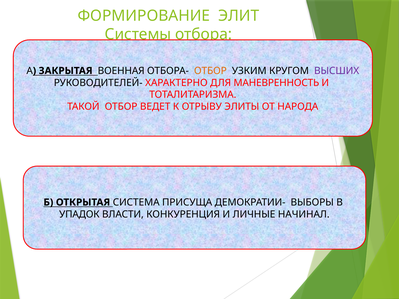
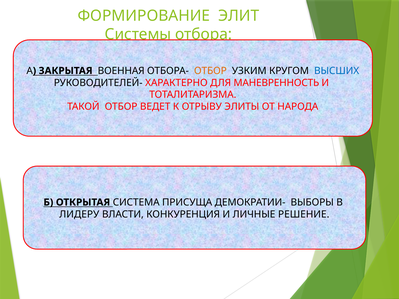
ВЫСШИХ colour: purple -> blue
УПАДОК: УПАДОК -> ЛИДЕРУ
НАЧИНАЛ: НАЧИНАЛ -> РЕШЕНИЕ
